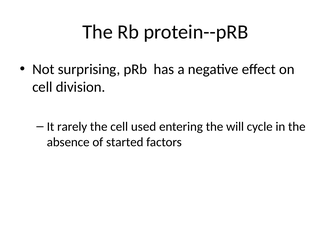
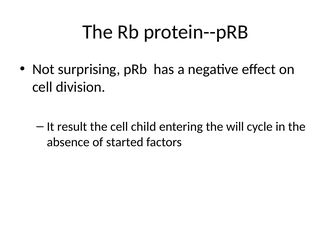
rarely: rarely -> result
used: used -> child
